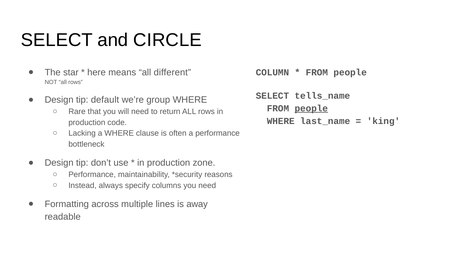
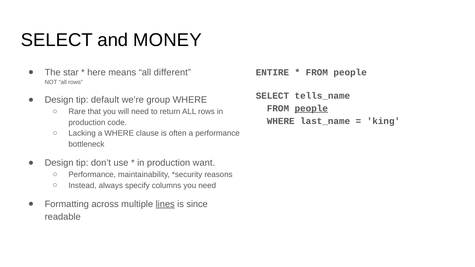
CIRCLE: CIRCLE -> MONEY
COLUMN: COLUMN -> ENTIRE
zone: zone -> want
lines underline: none -> present
away: away -> since
